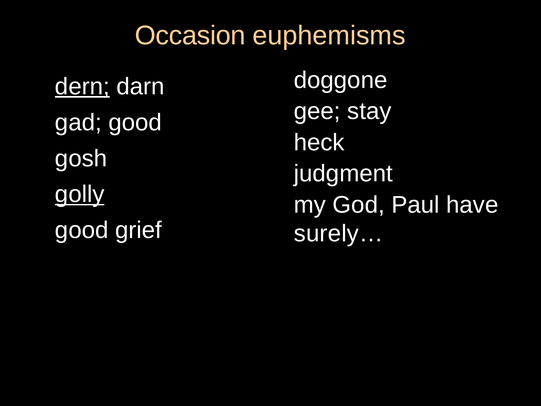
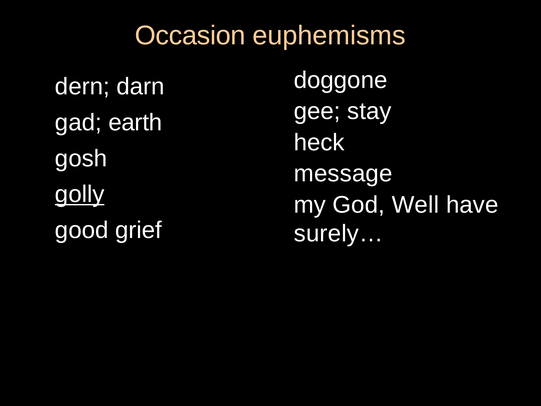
dern underline: present -> none
gad good: good -> earth
judgment: judgment -> message
Paul: Paul -> Well
